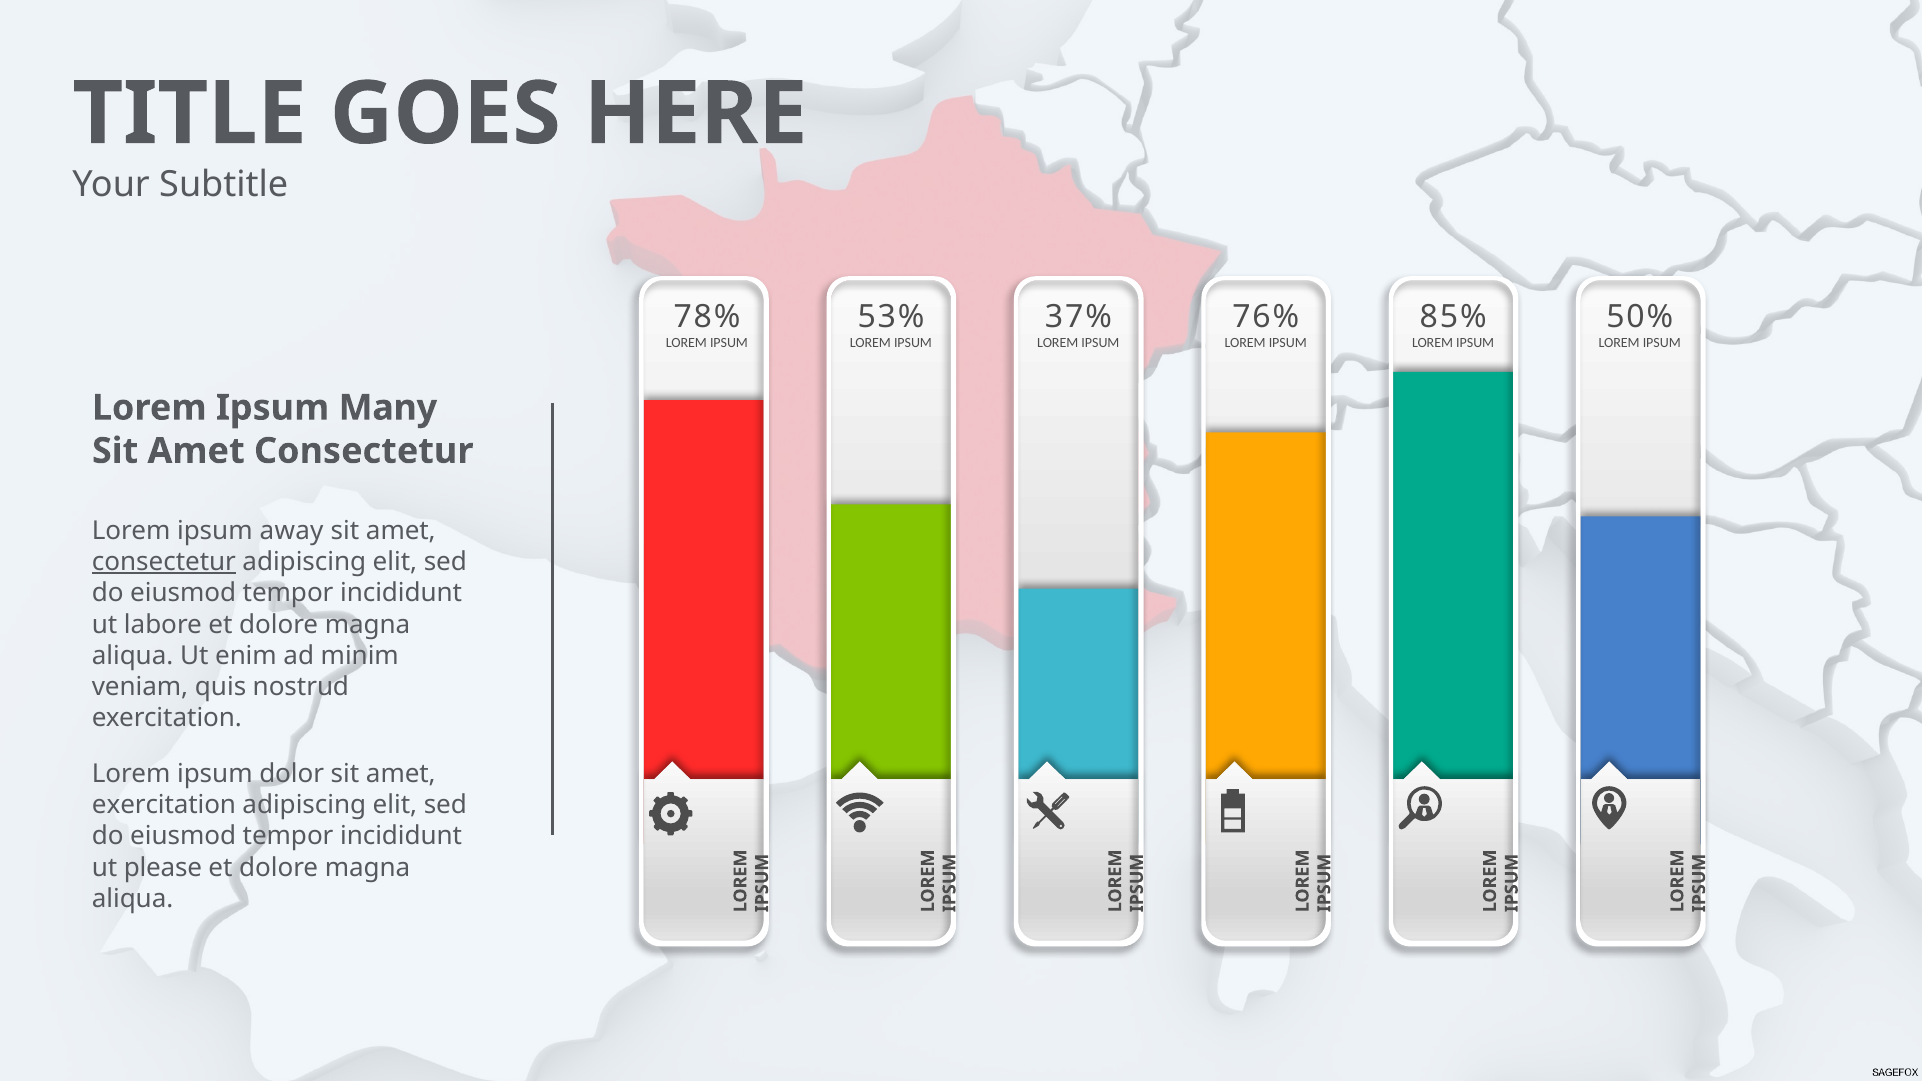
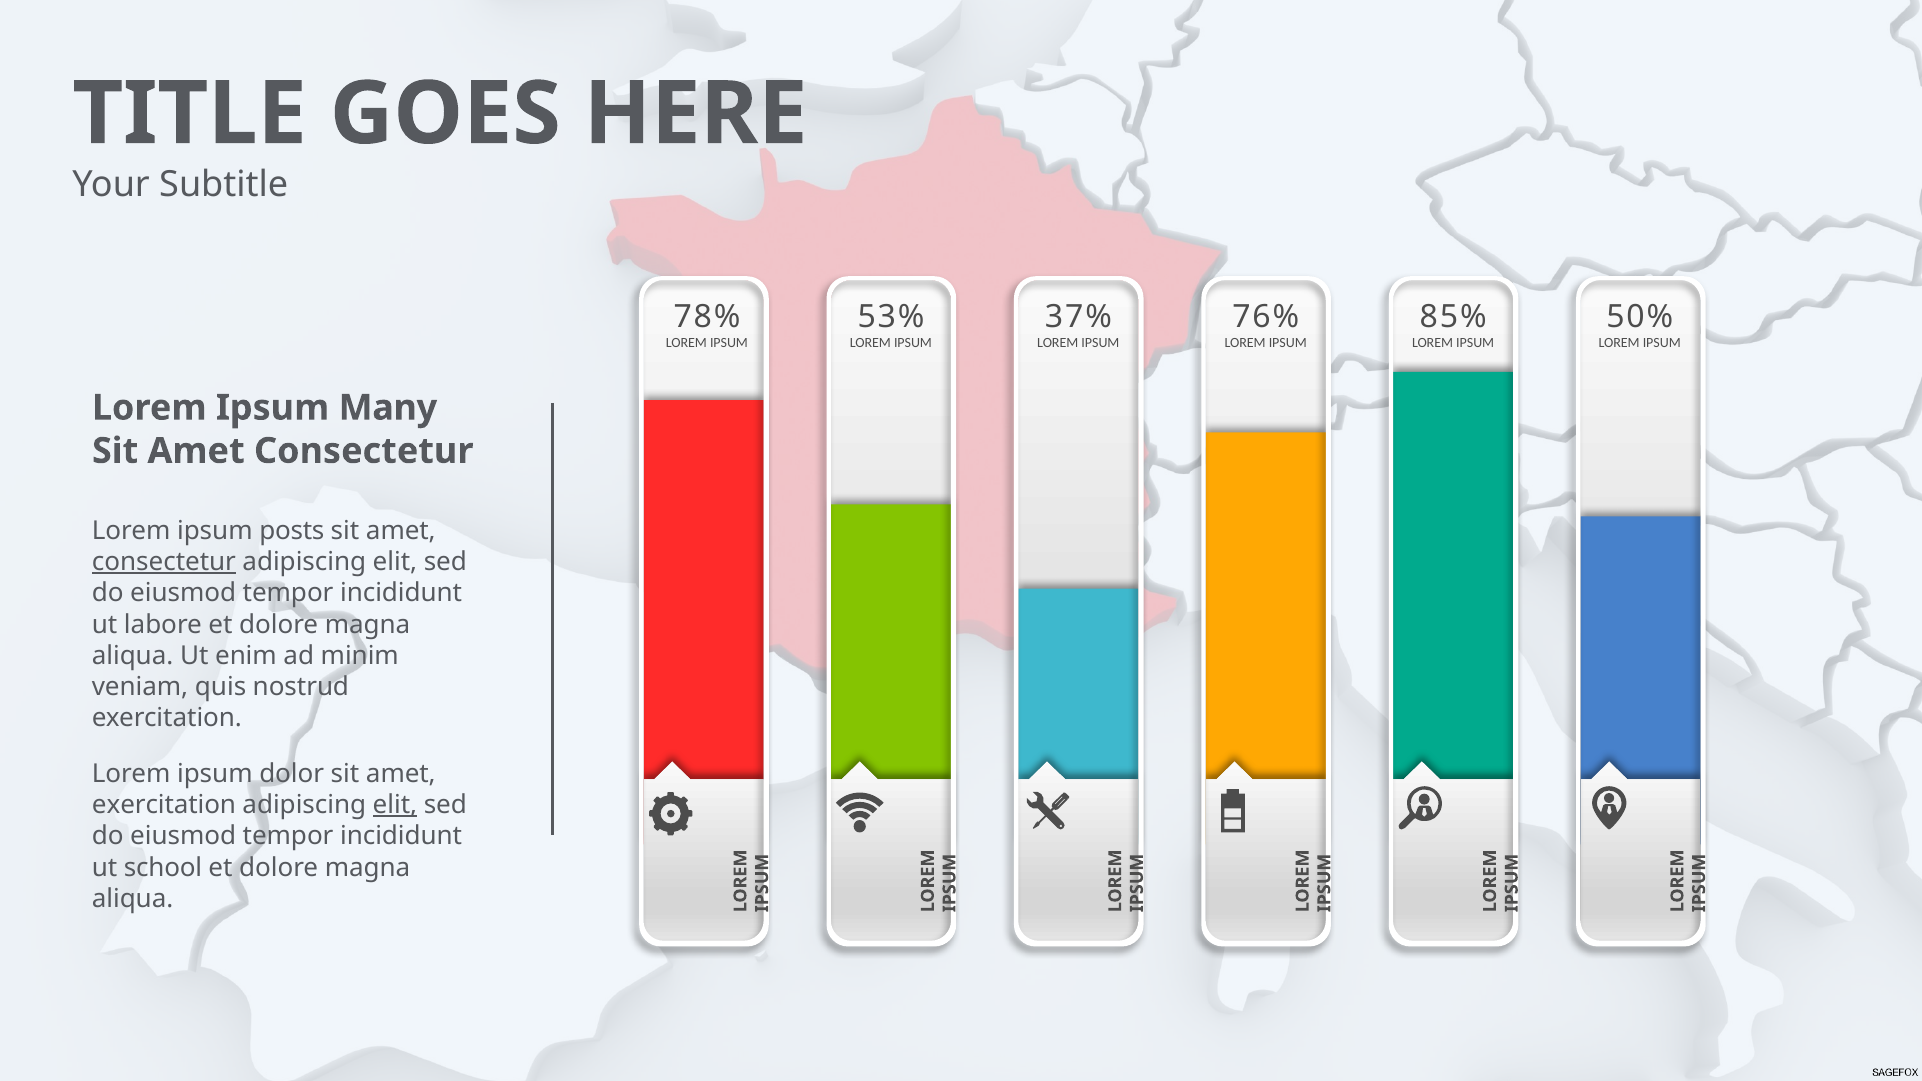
away: away -> posts
elit at (395, 805) underline: none -> present
please: please -> school
